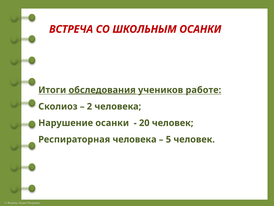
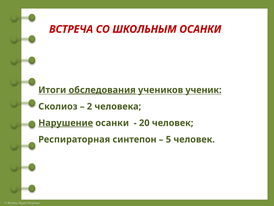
работе: работе -> ученик
Нарушение underline: none -> present
Респираторная человека: человека -> синтепон
